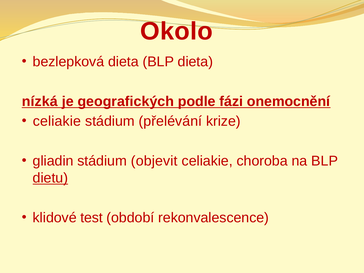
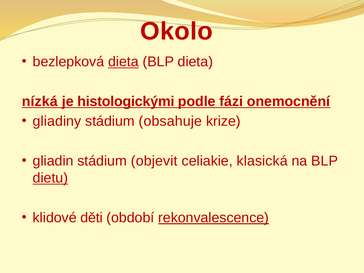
dieta at (123, 62) underline: none -> present
geografických: geografických -> histologickými
celiakie at (57, 121): celiakie -> gliadiny
přelévání: přelévání -> obsahuje
choroba: choroba -> klasická
test: test -> děti
rekonvalescence underline: none -> present
